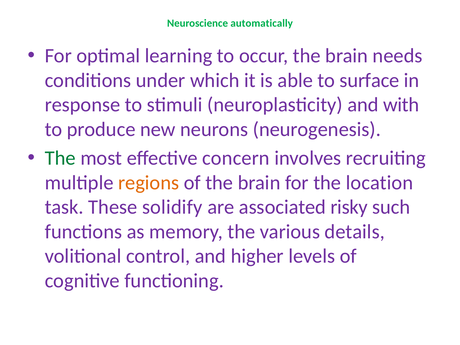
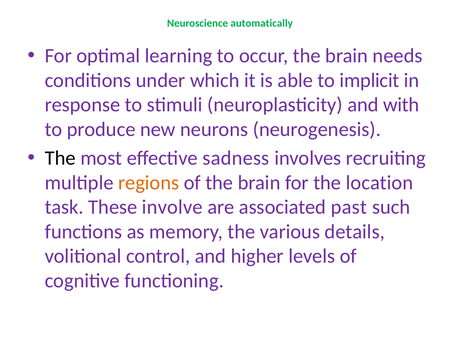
surface: surface -> implicit
The at (60, 158) colour: green -> black
concern: concern -> sadness
solidify: solidify -> involve
risky: risky -> past
